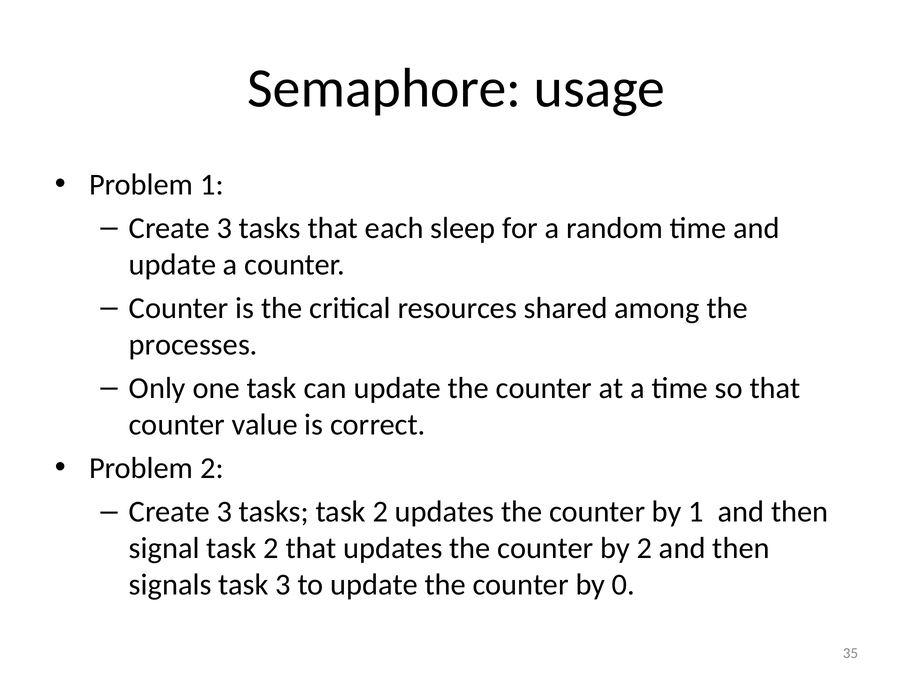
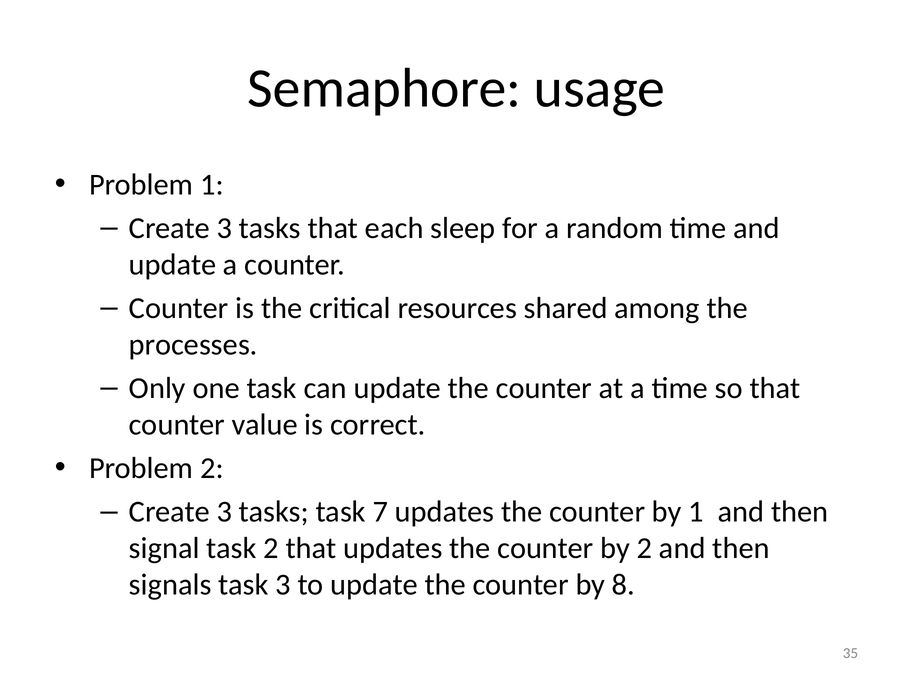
tasks task 2: 2 -> 7
0: 0 -> 8
